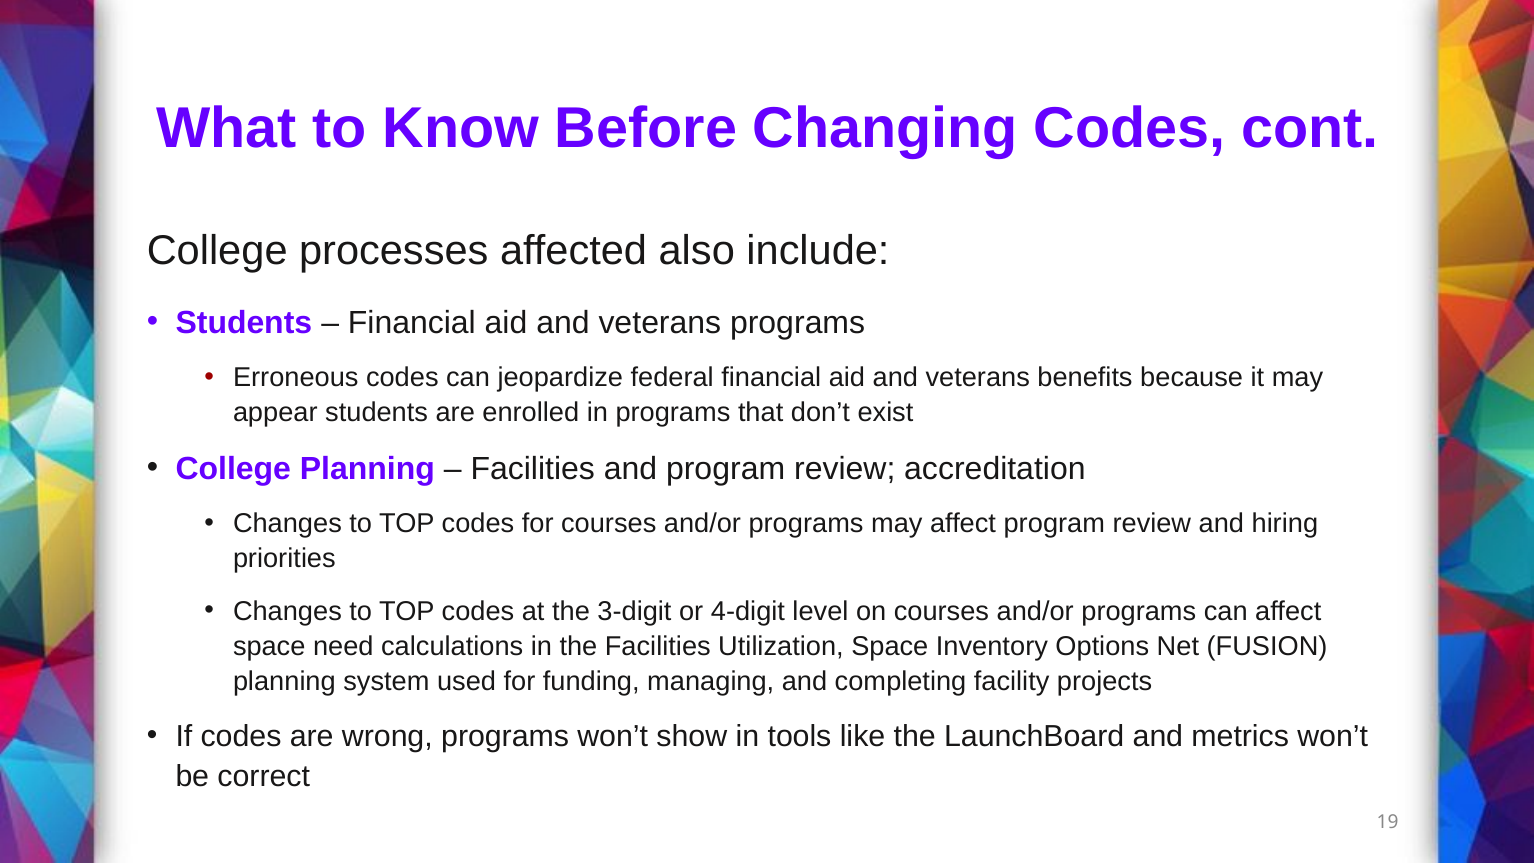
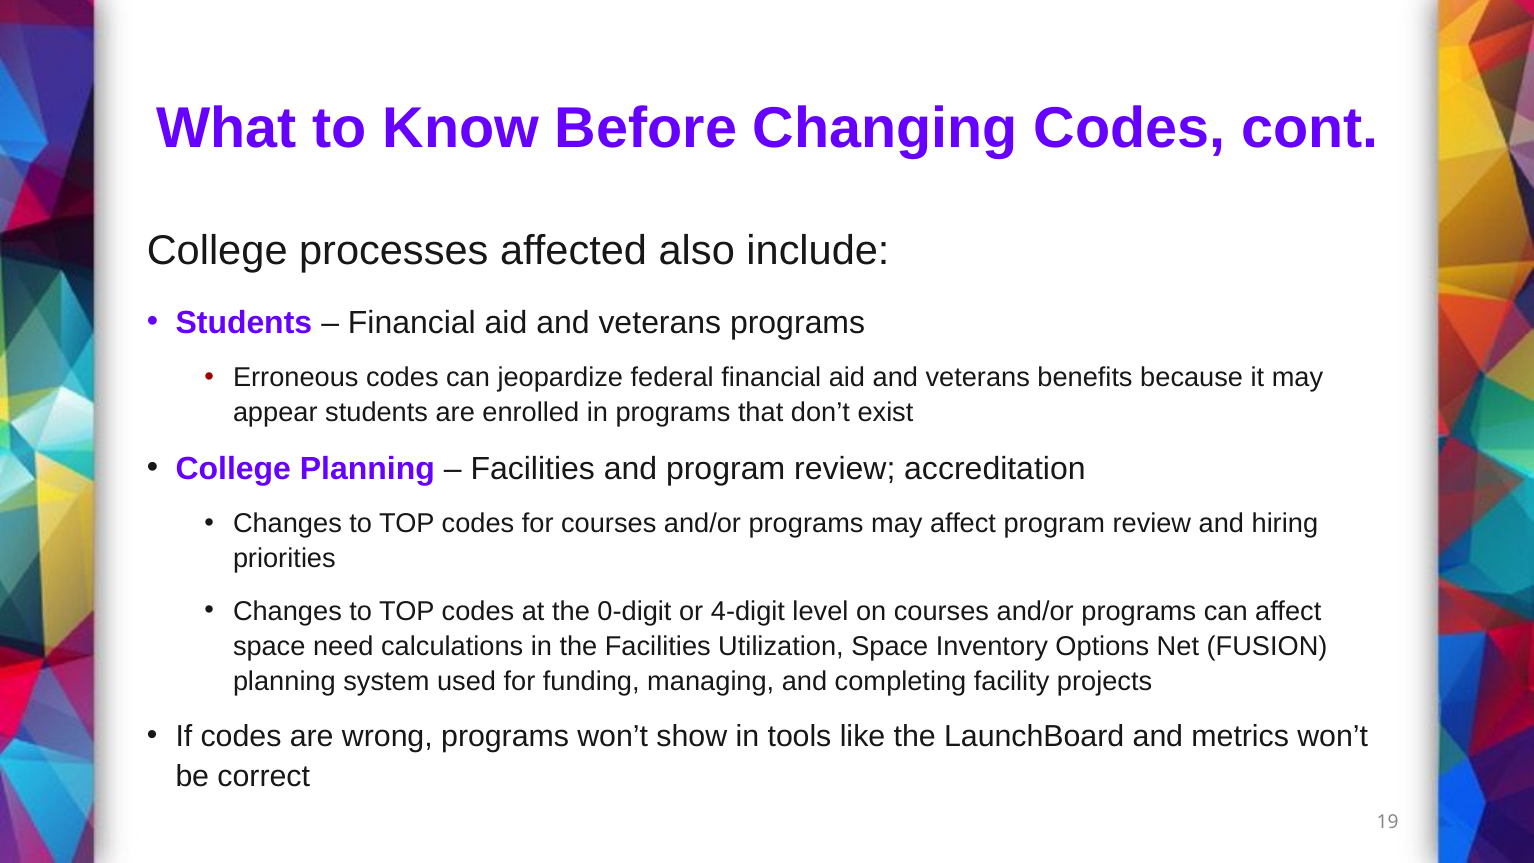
3-digit: 3-digit -> 0-digit
